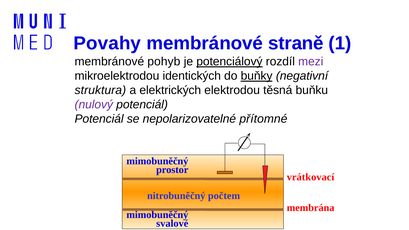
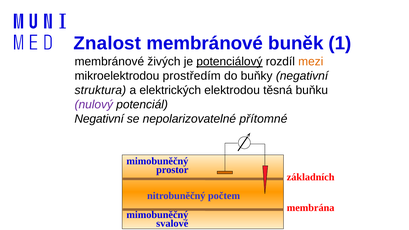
Povahy: Povahy -> Znalost
straně: straně -> buněk
pohyb: pohyb -> živých
mezi colour: purple -> orange
identických: identických -> prostředím
buňky underline: present -> none
Potenciál at (99, 119): Potenciál -> Negativní
vrátkovací: vrátkovací -> základních
